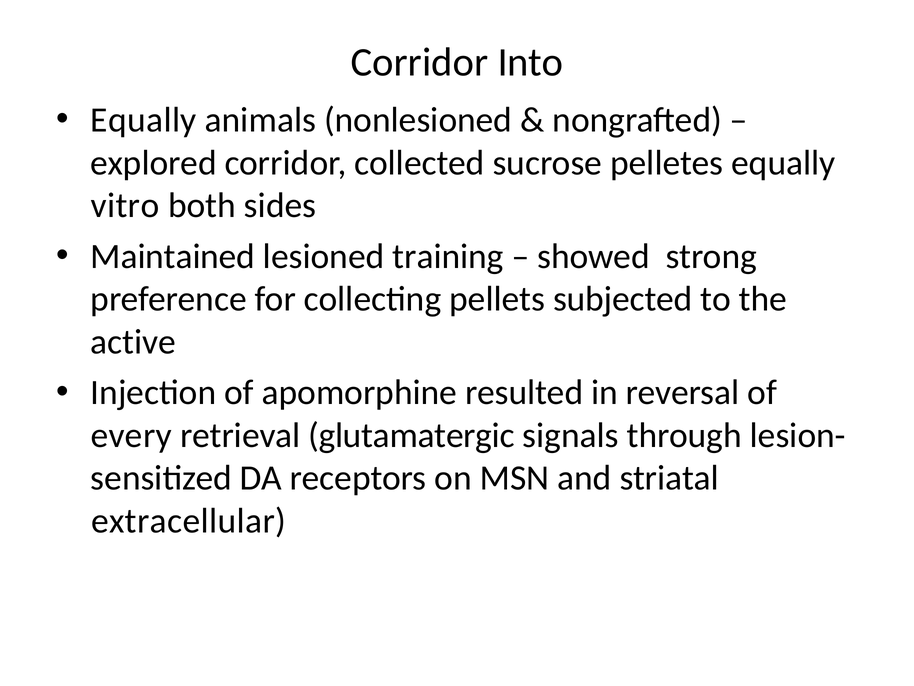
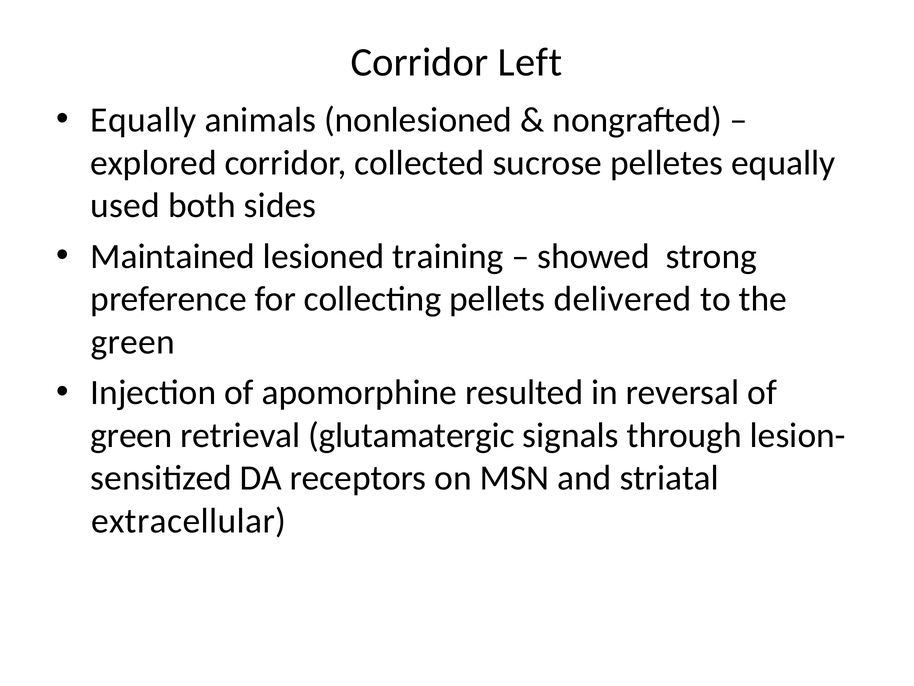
Into: Into -> Left
vitro: vitro -> used
subjected: subjected -> delivered
active at (133, 342): active -> green
every at (131, 435): every -> green
